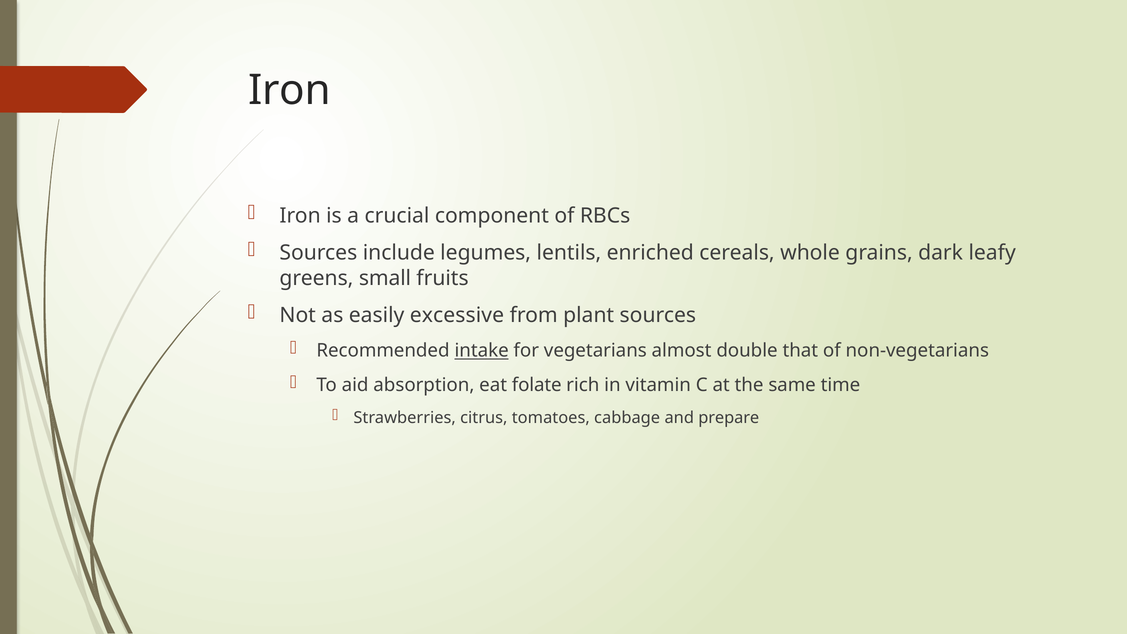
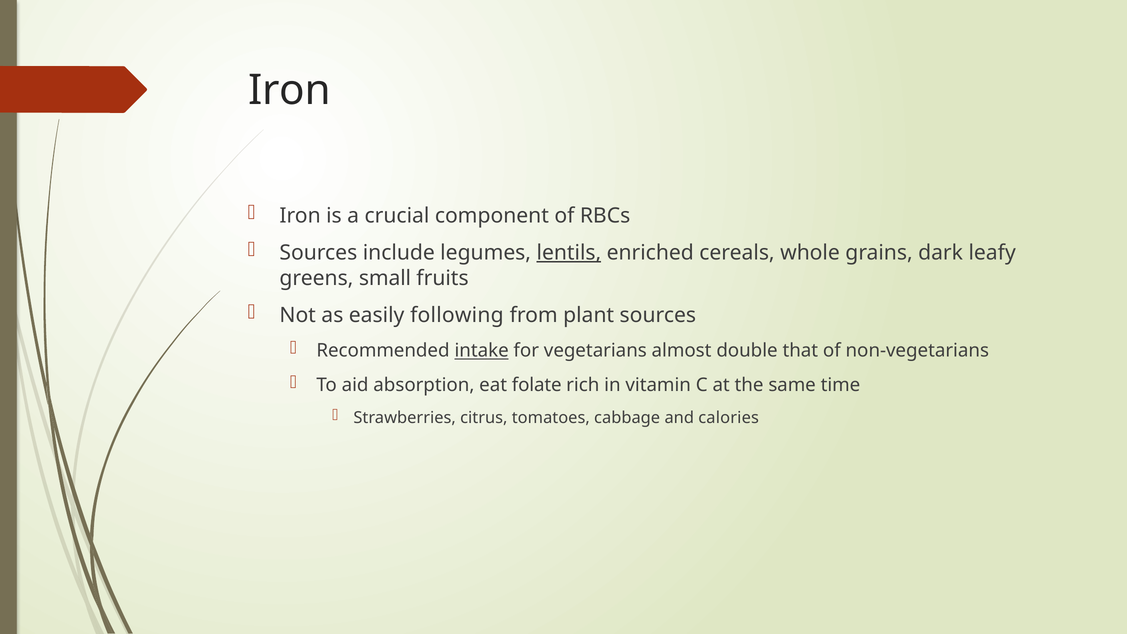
lentils underline: none -> present
excessive: excessive -> following
prepare: prepare -> calories
